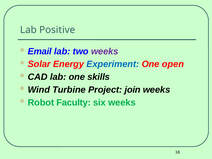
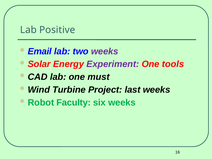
Experiment colour: blue -> purple
open: open -> tools
skills: skills -> must
join: join -> last
